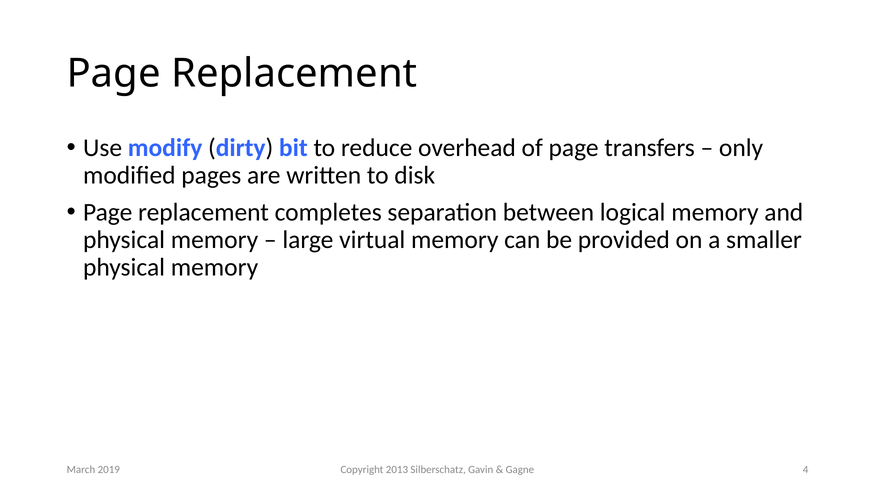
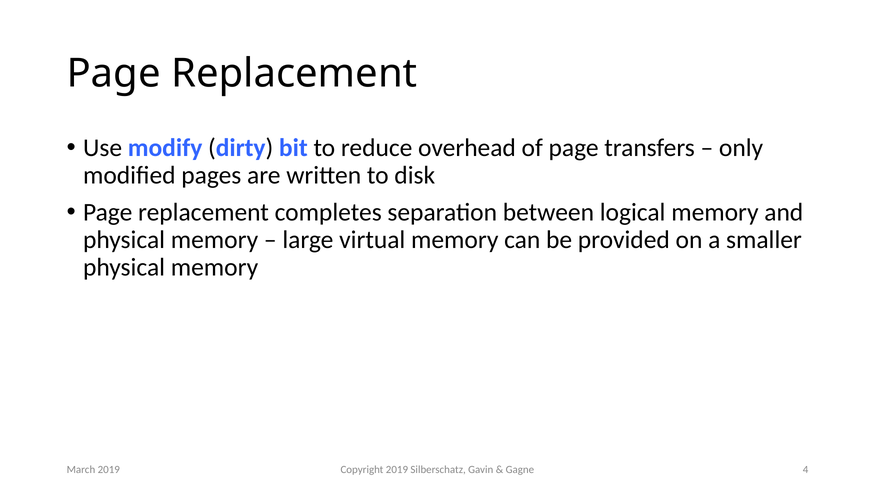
Copyright 2013: 2013 -> 2019
